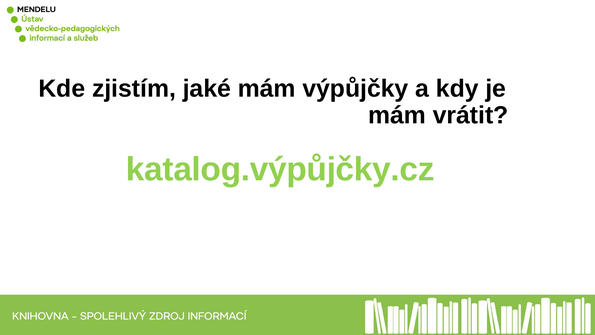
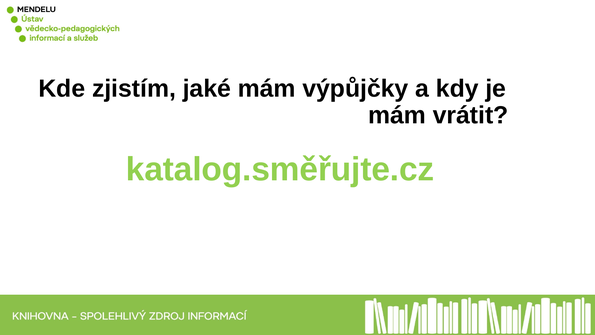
katalog.výpůjčky.cz: katalog.výpůjčky.cz -> katalog.směřujte.cz
